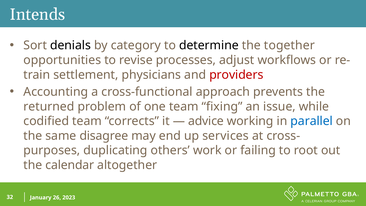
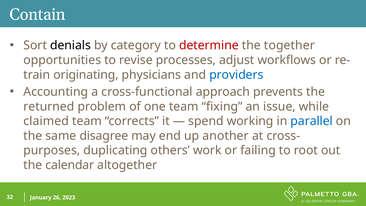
Intends: Intends -> Contain
determine colour: black -> red
settlement: settlement -> originating
providers colour: red -> blue
codified: codified -> claimed
advice: advice -> spend
services: services -> another
